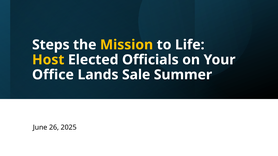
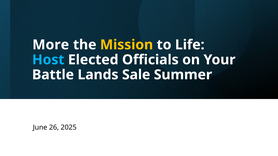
Steps: Steps -> More
Host colour: yellow -> light blue
Office: Office -> Battle
